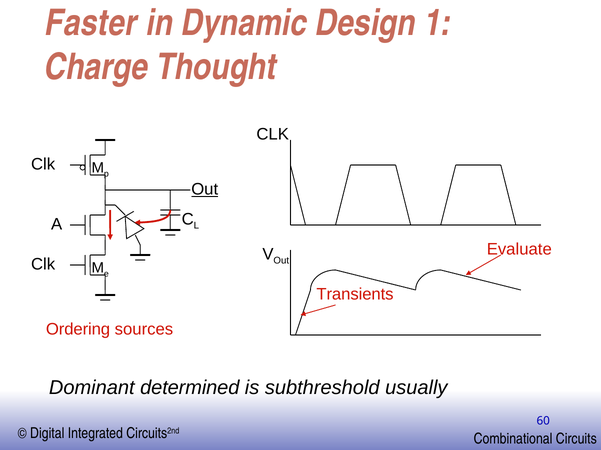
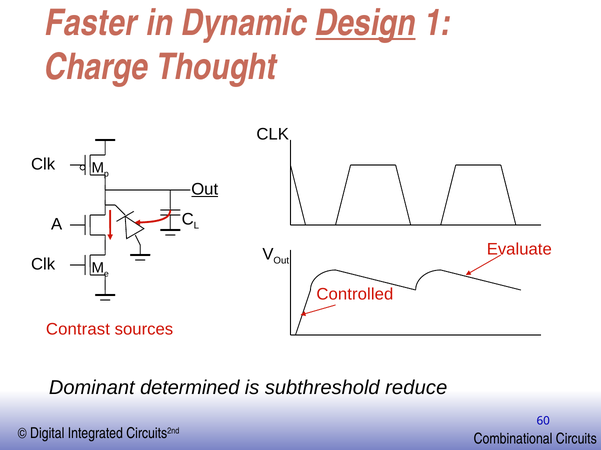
Design underline: none -> present
Transients: Transients -> Controlled
Ordering: Ordering -> Contrast
usually: usually -> reduce
